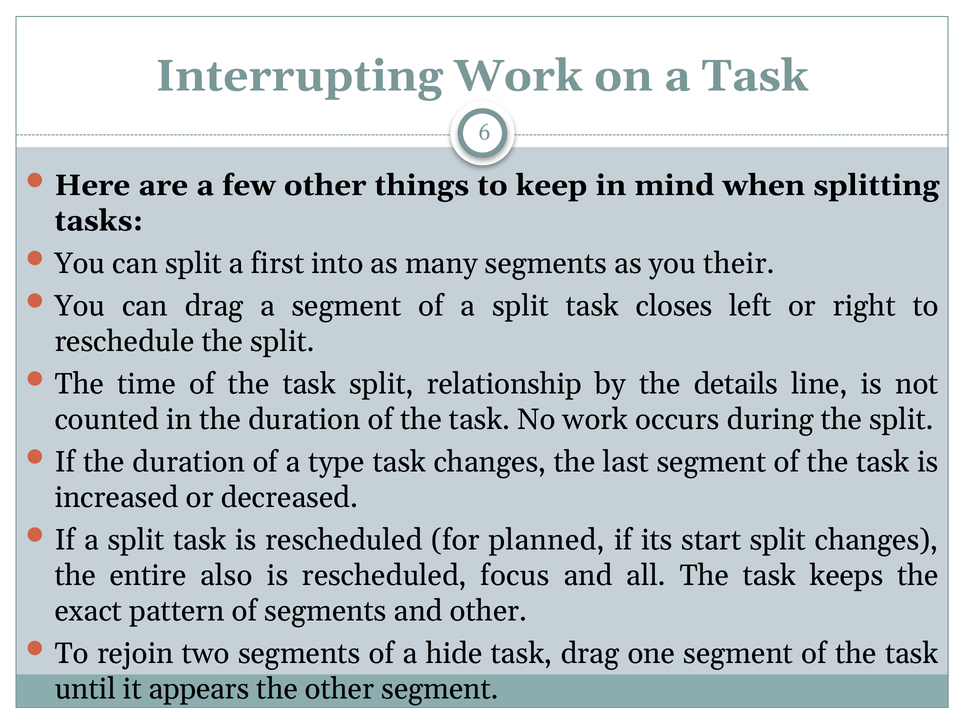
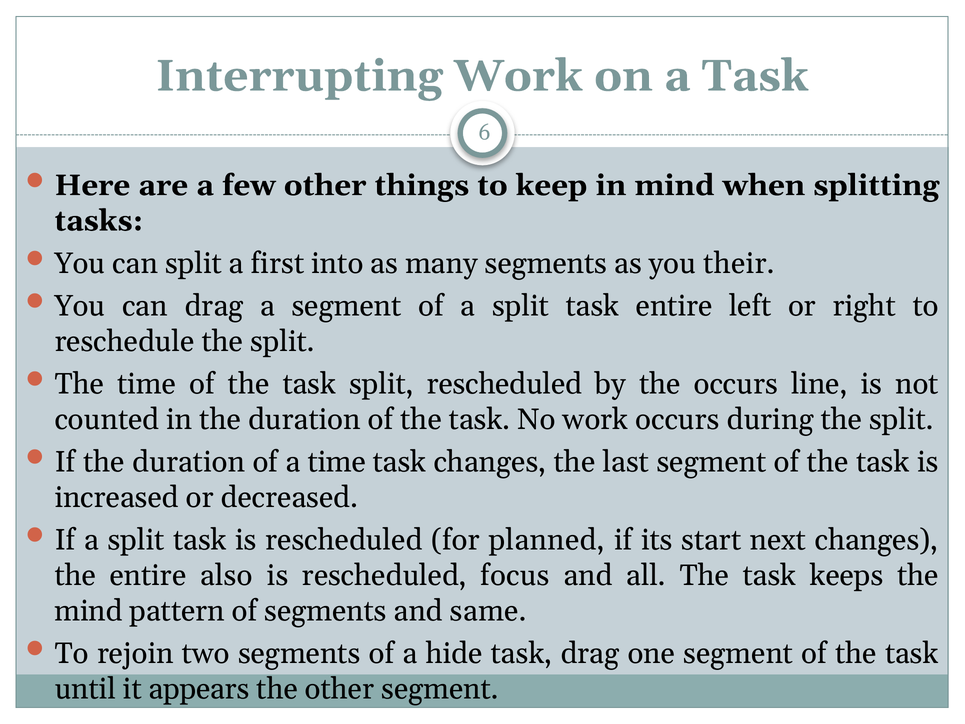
task closes: closes -> entire
split relationship: relationship -> rescheduled
the details: details -> occurs
a type: type -> time
start split: split -> next
exact at (88, 611): exact -> mind
and other: other -> same
